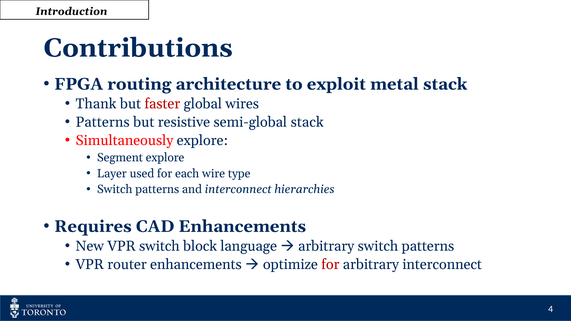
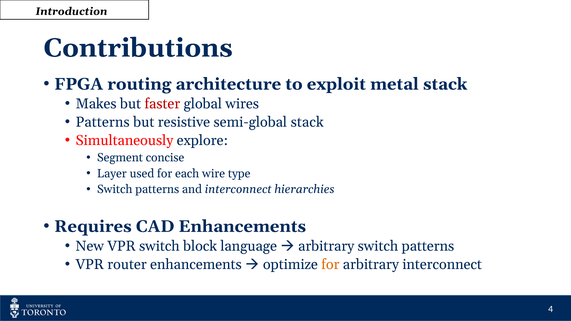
Thank: Thank -> Makes
Segment explore: explore -> concise
for at (330, 265) colour: red -> orange
